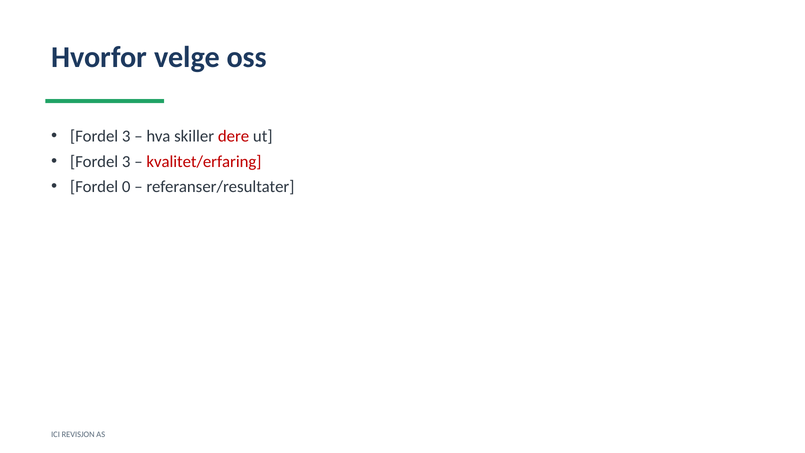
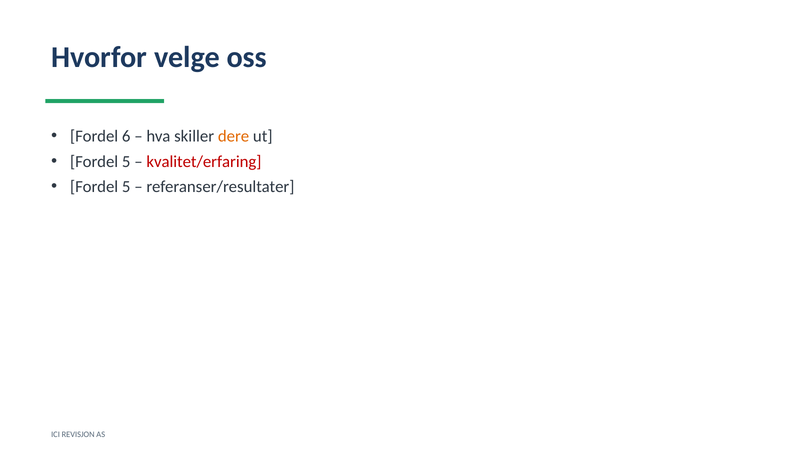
3 at (126, 136): 3 -> 6
dere colour: red -> orange
3 at (126, 162): 3 -> 5
0 at (126, 187): 0 -> 5
